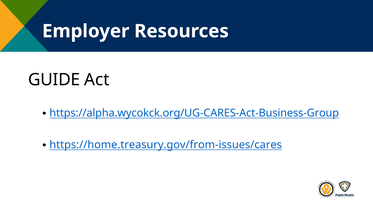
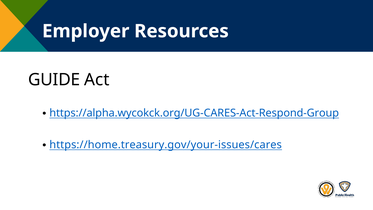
https://alpha.wycokck.org/UG-CARES-Act-Business-Group: https://alpha.wycokck.org/UG-CARES-Act-Business-Group -> https://alpha.wycokck.org/UG-CARES-Act-Respond-Group
https://home.treasury.gov/from-issues/cares: https://home.treasury.gov/from-issues/cares -> https://home.treasury.gov/your-issues/cares
